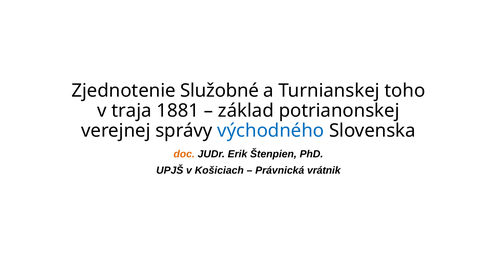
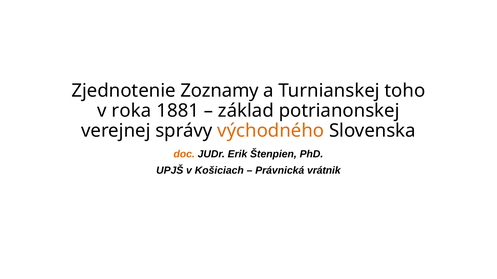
Služobné: Služobné -> Zoznamy
traja: traja -> roka
východného colour: blue -> orange
